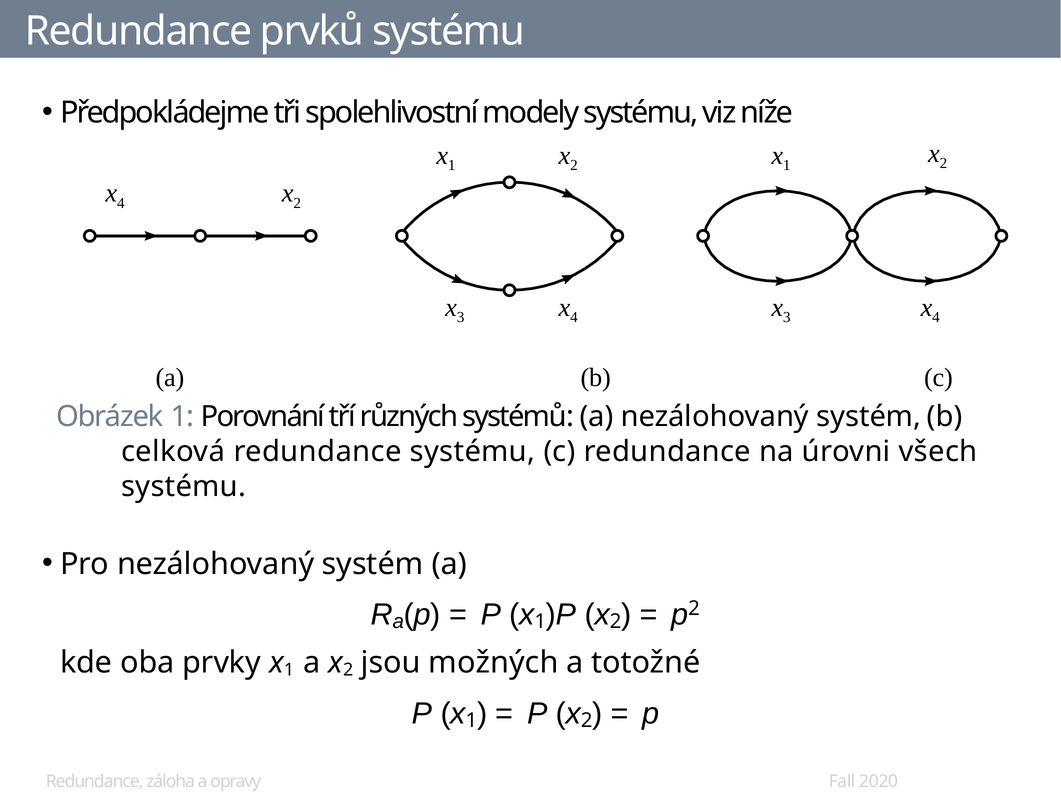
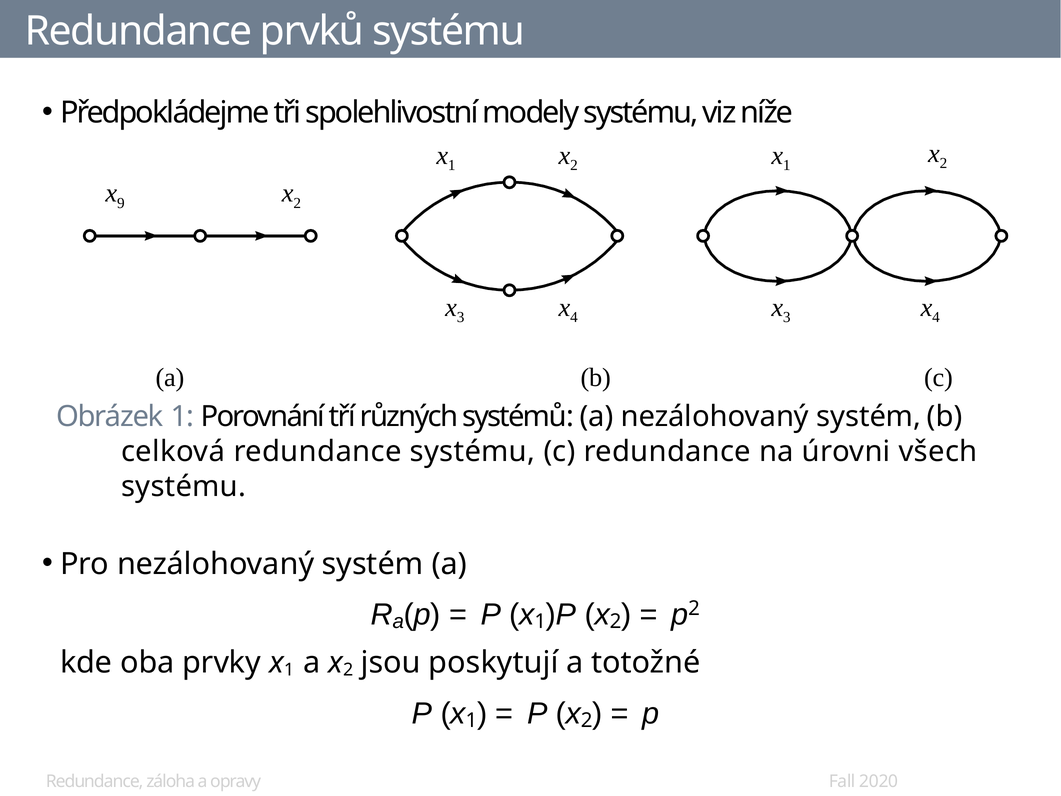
4 at (121, 203): 4 -> 9
možných: možných -> poskytují
